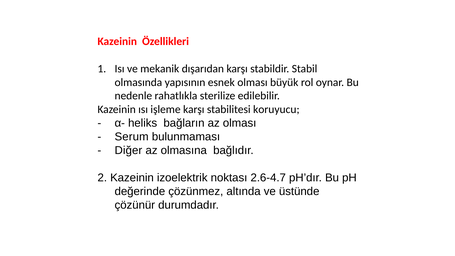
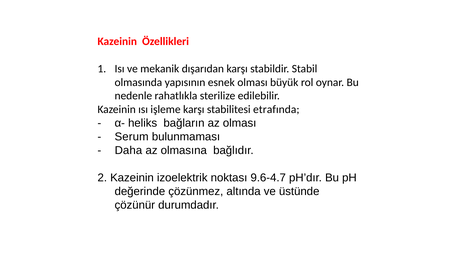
koruyucu: koruyucu -> etrafında
Diğer: Diğer -> Daha
2.6-4.7: 2.6-4.7 -> 9.6-4.7
